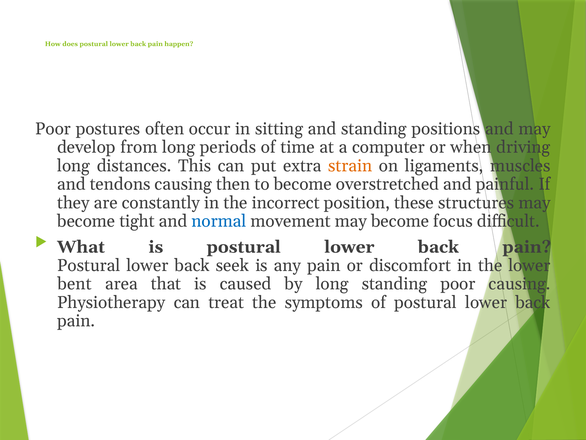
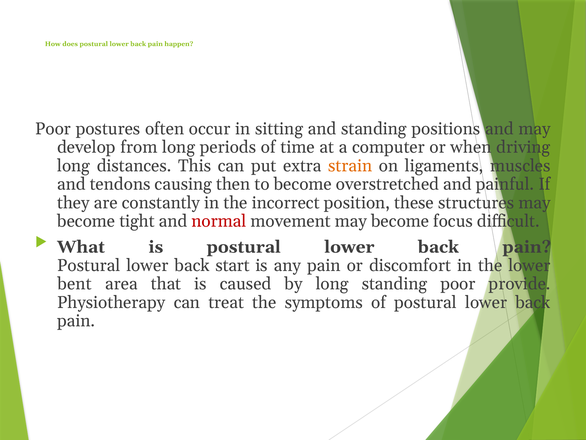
normal colour: blue -> red
seek: seek -> start
poor causing: causing -> provide
